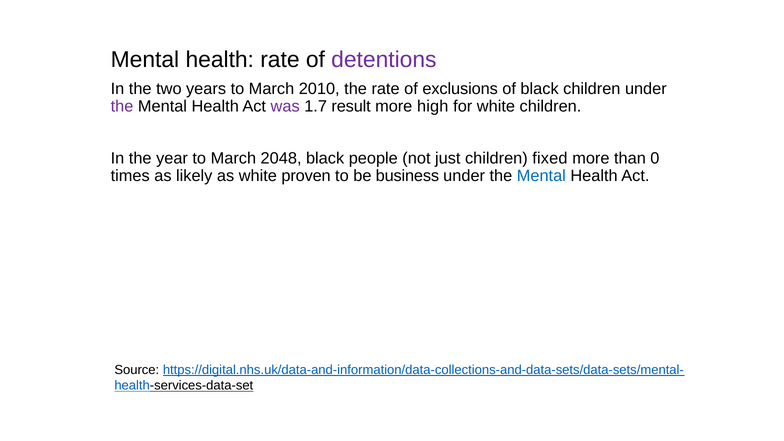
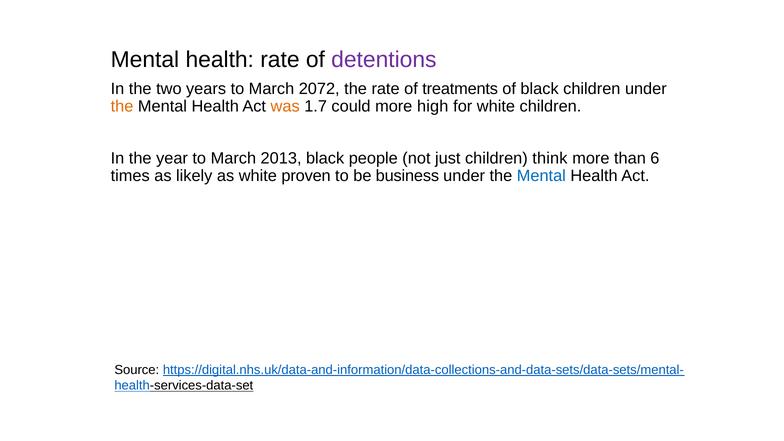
2010: 2010 -> 2072
exclusions: exclusions -> treatments
the at (122, 107) colour: purple -> orange
was colour: purple -> orange
result: result -> could
2048: 2048 -> 2013
fixed: fixed -> think
0: 0 -> 6
